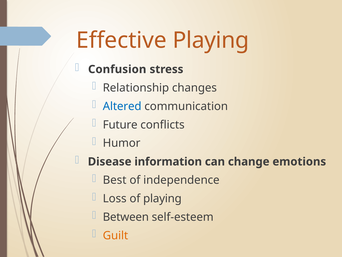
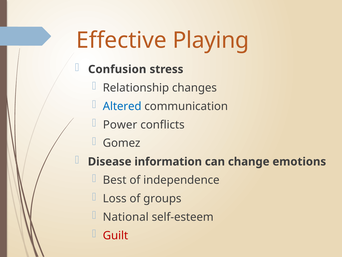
Future: Future -> Power
Humor: Humor -> Gomez
of playing: playing -> groups
Between: Between -> National
Guilt colour: orange -> red
